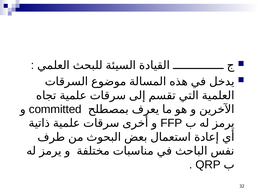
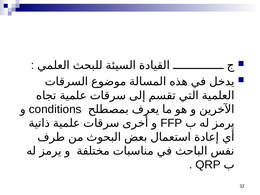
committed: committed -> conditions
